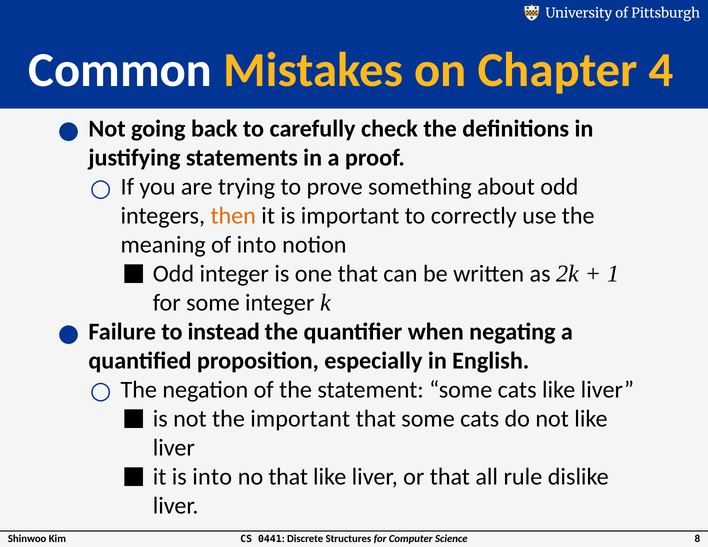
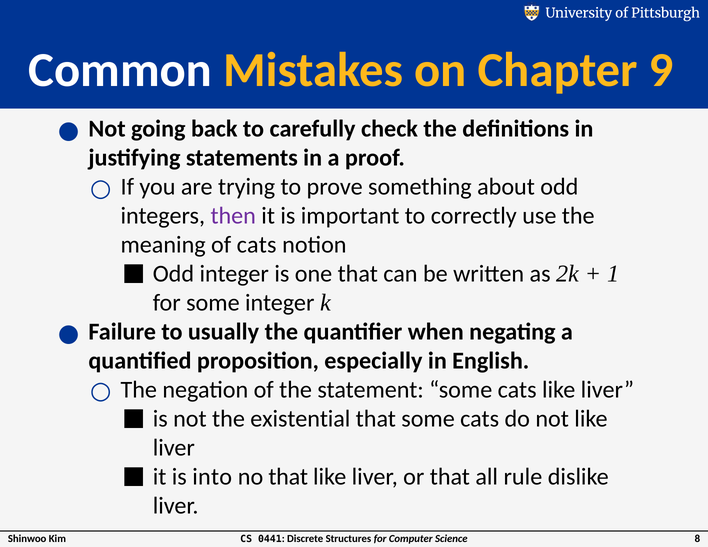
4: 4 -> 9
then colour: orange -> purple
of into: into -> cats
instead: instead -> usually
the important: important -> existential
